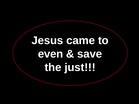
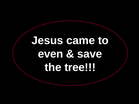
just: just -> tree
